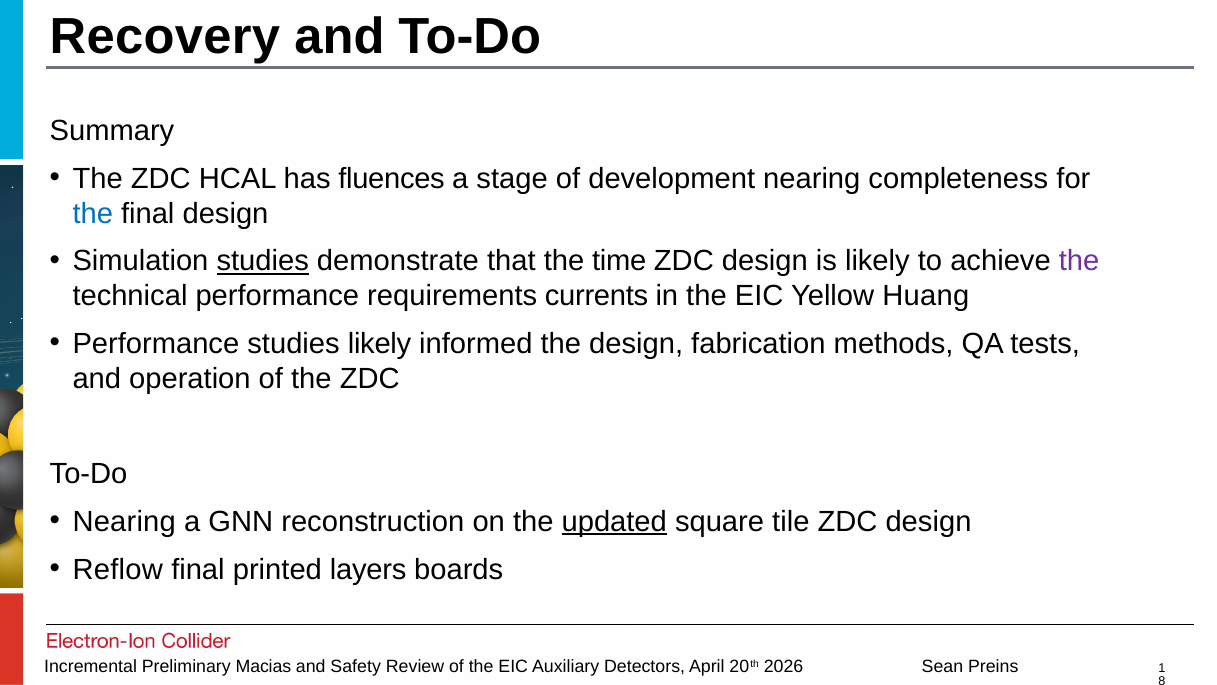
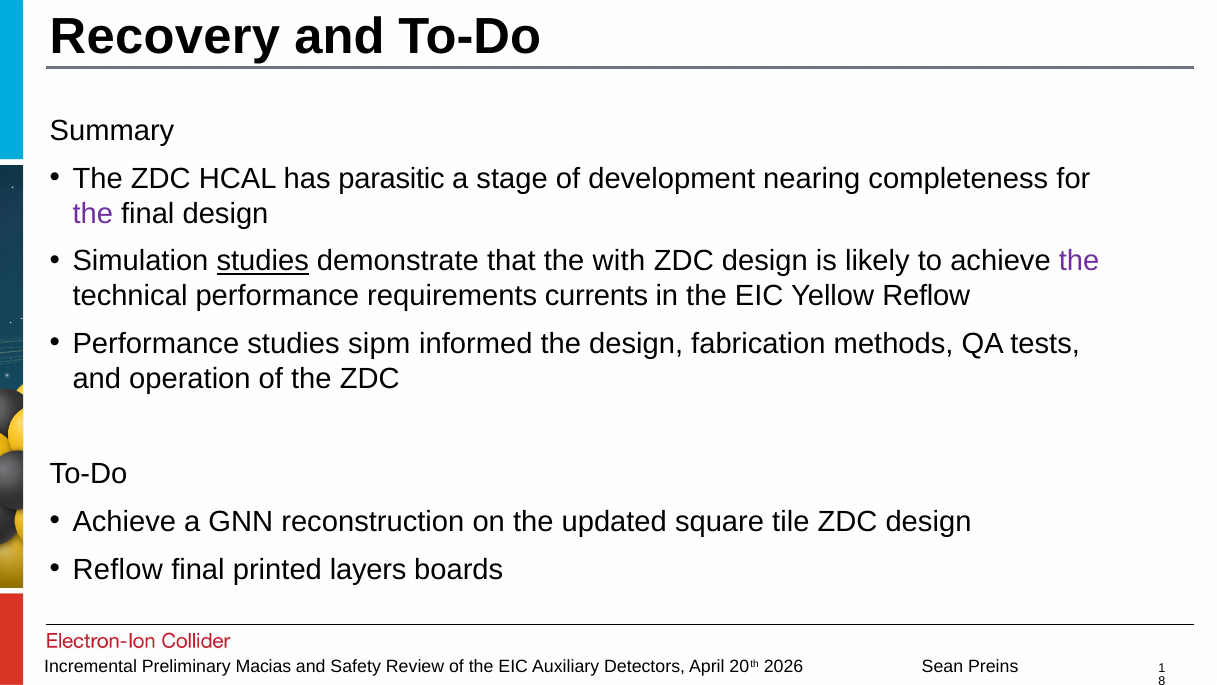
fluences: fluences -> parasitic
the at (93, 213) colour: blue -> purple
time: time -> with
Yellow Huang: Huang -> Reflow
studies likely: likely -> sipm
Nearing at (124, 521): Nearing -> Achieve
updated underline: present -> none
